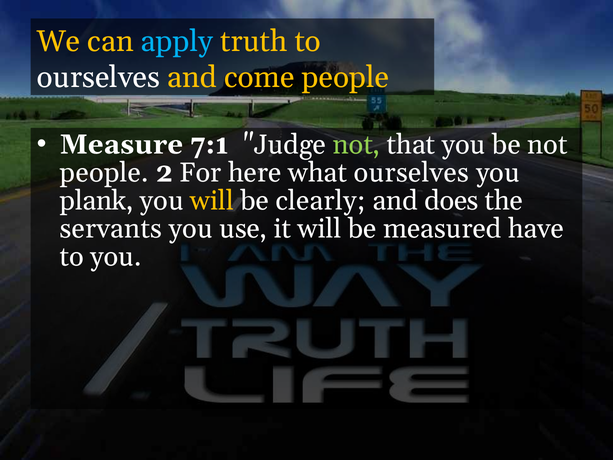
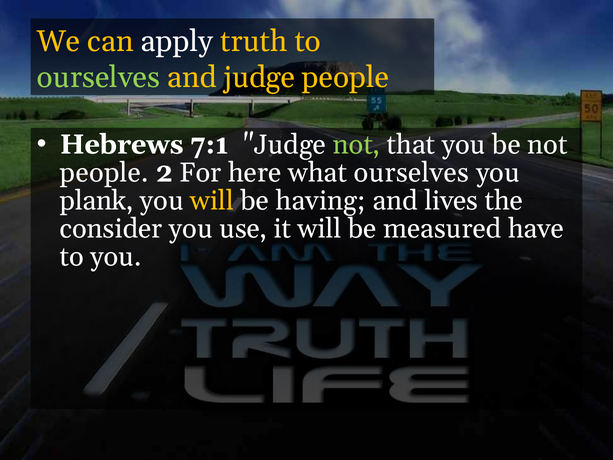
apply colour: light blue -> white
ourselves at (98, 77) colour: white -> light green
and come: come -> judge
Measure: Measure -> Hebrews
clearly: clearly -> having
does: does -> lives
servants: servants -> consider
